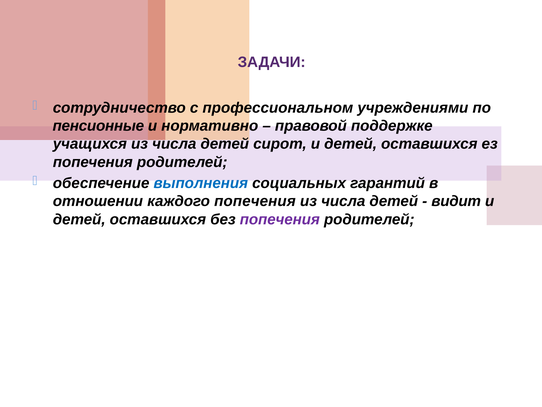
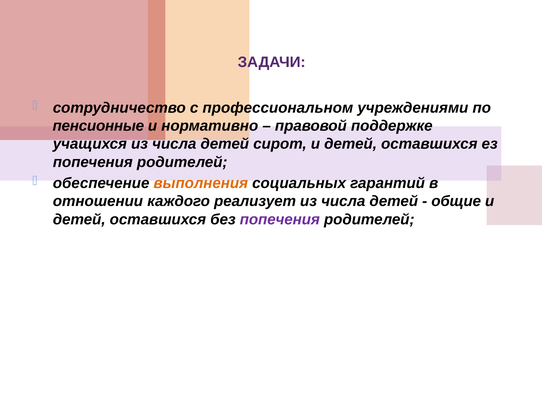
выполнения colour: blue -> orange
каждого попечения: попечения -> реализует
видит: видит -> общие
